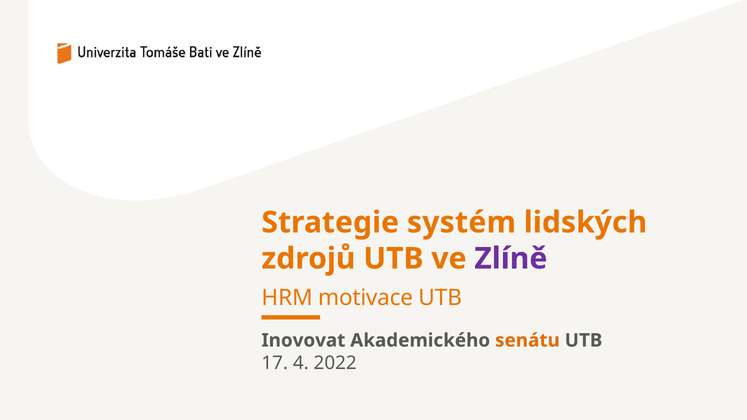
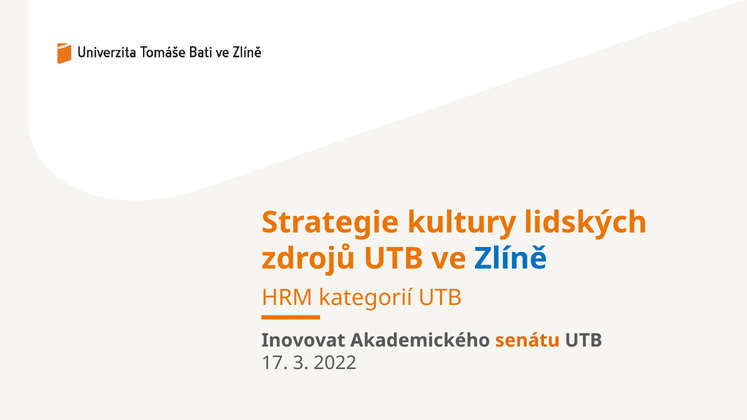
systém: systém -> kultury
Zlíně colour: purple -> blue
motivace: motivace -> kategorií
4: 4 -> 3
